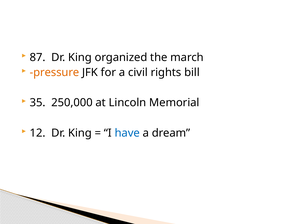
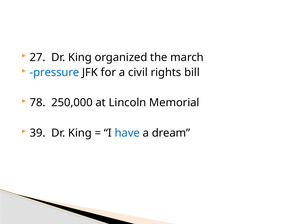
87: 87 -> 27
pressure colour: orange -> blue
35: 35 -> 78
12: 12 -> 39
